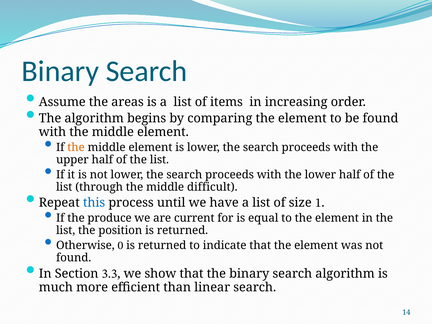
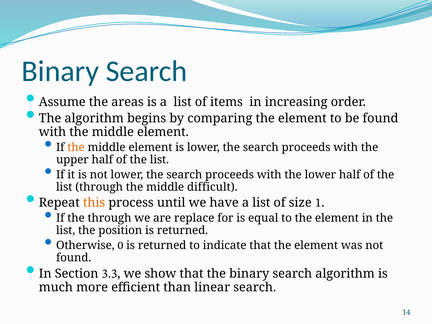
this colour: blue -> orange
the produce: produce -> through
current: current -> replace
